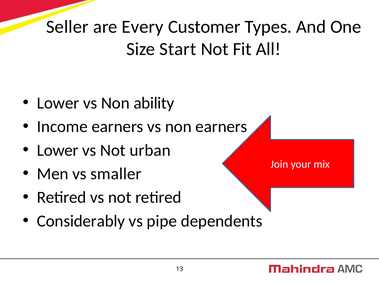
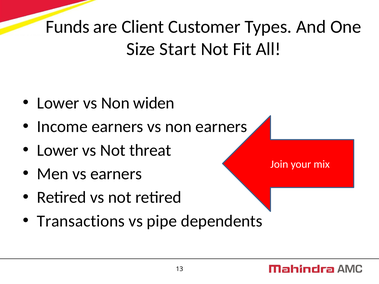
Seller: Seller -> Funds
Every: Every -> Client
ability: ability -> widen
urban: urban -> threat
vs smaller: smaller -> earners
Considerably: Considerably -> Transactions
